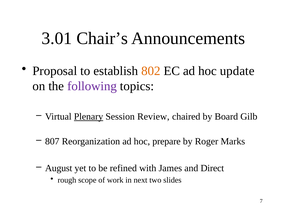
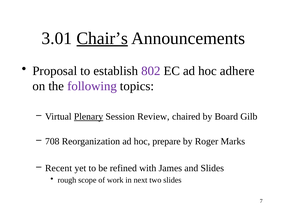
Chair’s underline: none -> present
802 colour: orange -> purple
update: update -> adhere
807: 807 -> 708
August: August -> Recent
and Direct: Direct -> Slides
